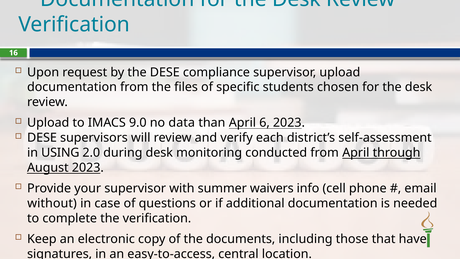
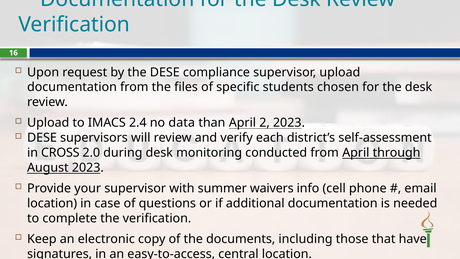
9.0: 9.0 -> 2.4
6: 6 -> 2
USING: USING -> CROSS
without at (52, 203): without -> location
